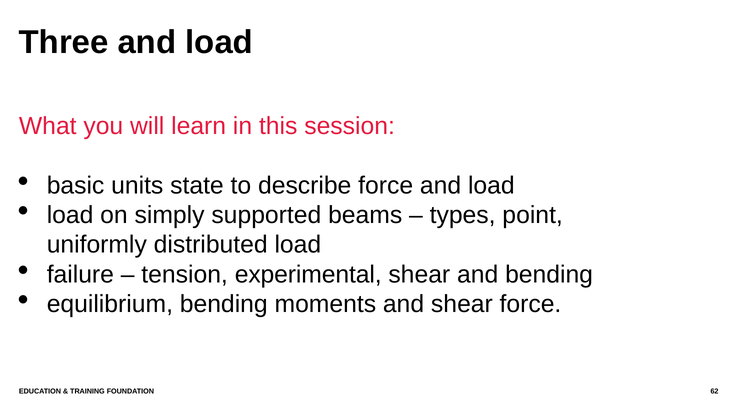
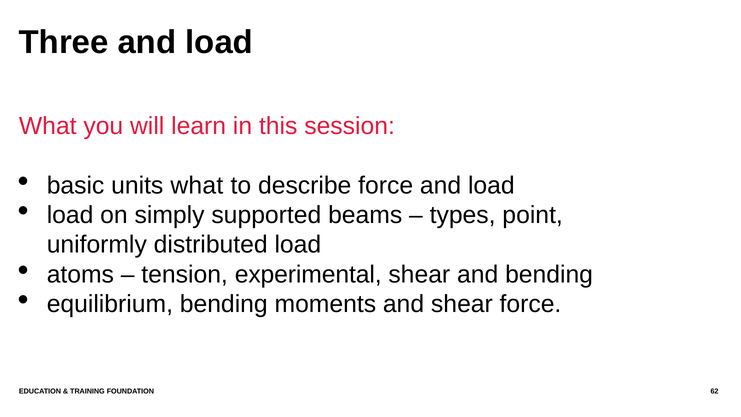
units state: state -> what
failure: failure -> atoms
